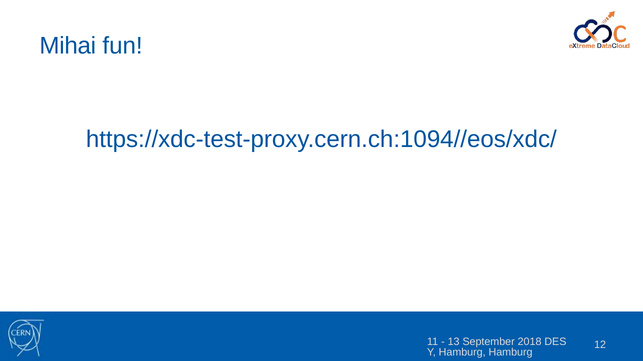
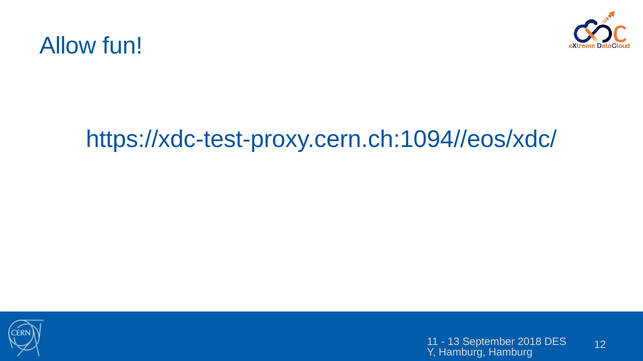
Mihai: Mihai -> Allow
